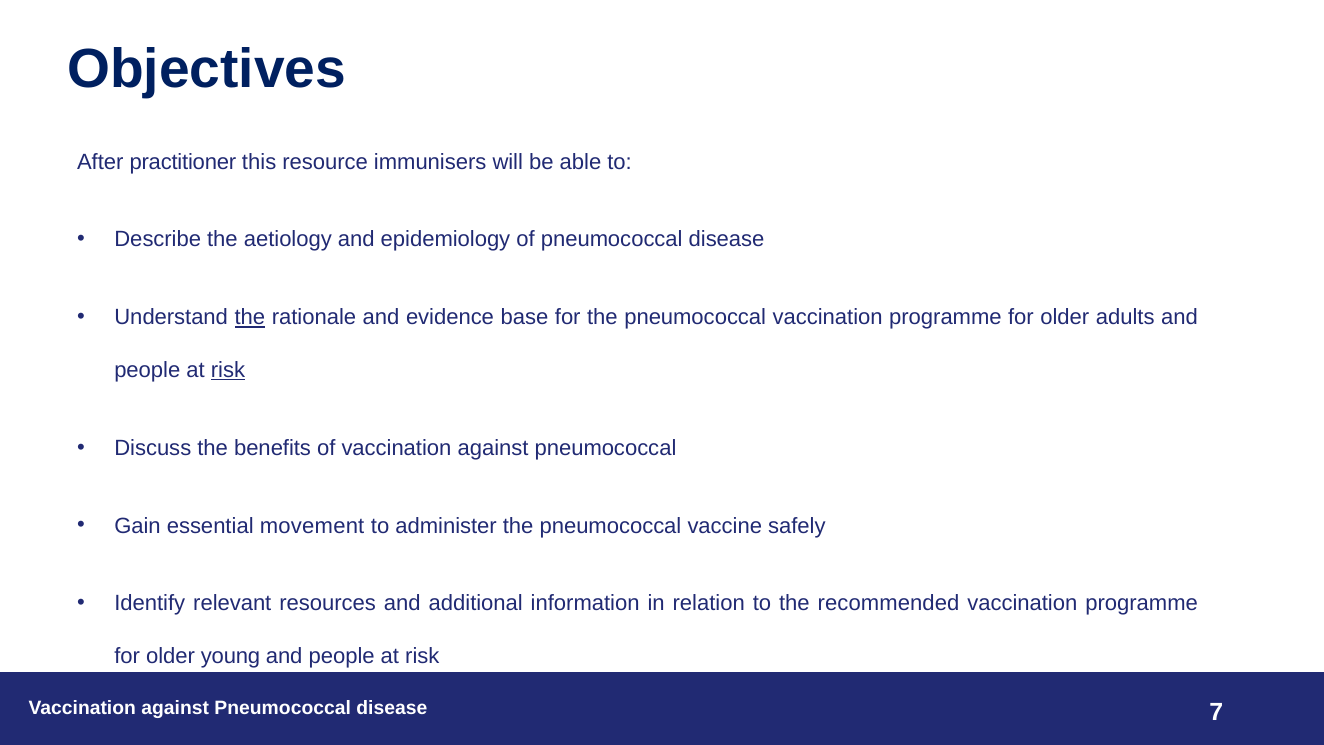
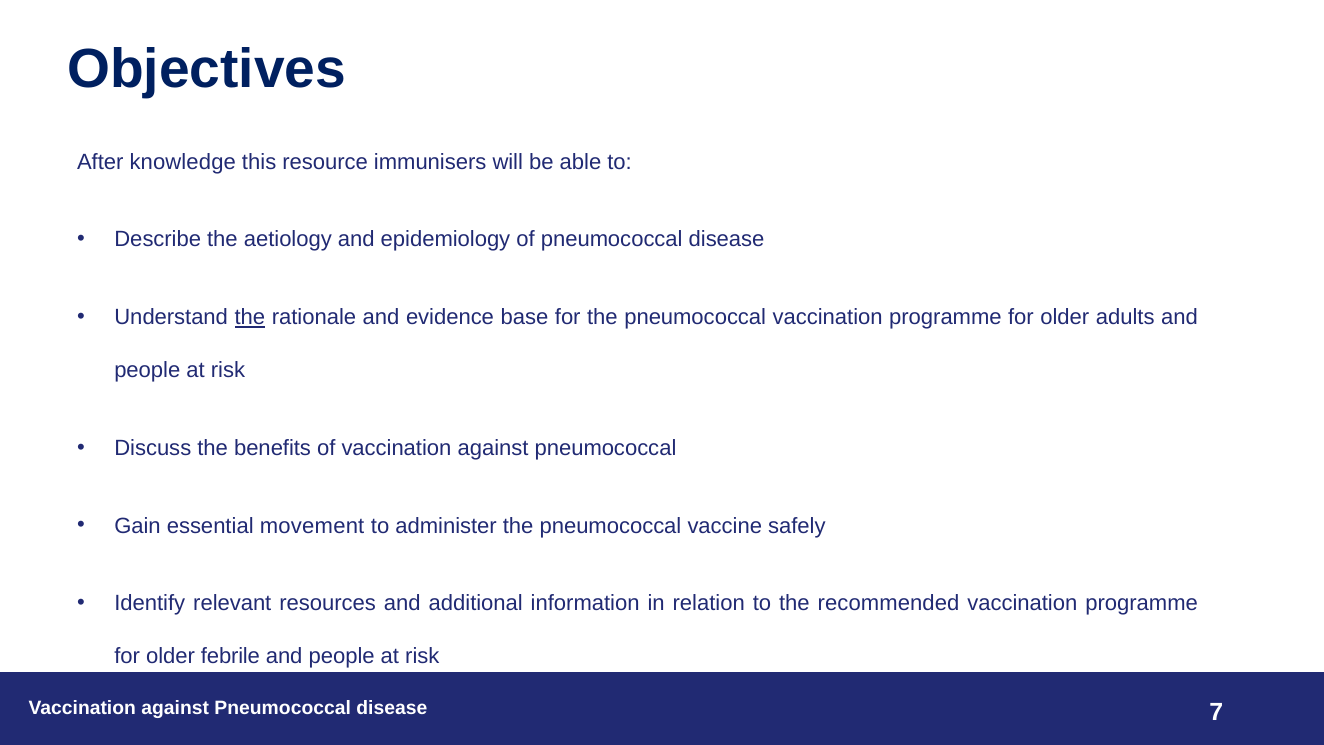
practitioner: practitioner -> knowledge
risk at (228, 370) underline: present -> none
young: young -> febrile
